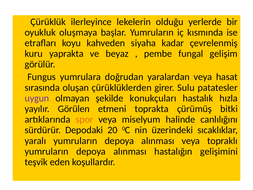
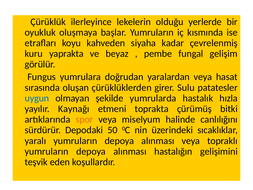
uygun colour: purple -> blue
konukçuları: konukçuları -> yumrularda
Görülen: Görülen -> Kaynağı
20: 20 -> 50
